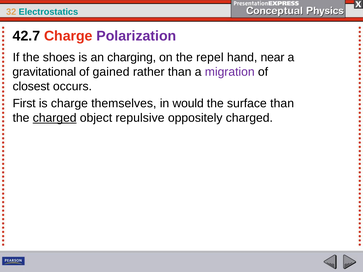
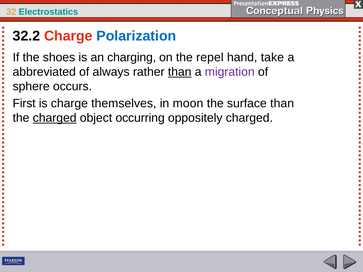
42.7: 42.7 -> 32.2
Polarization colour: purple -> blue
near: near -> take
gravitational: gravitational -> abbreviated
gained: gained -> always
than at (180, 72) underline: none -> present
closest: closest -> sphere
would: would -> moon
repulsive: repulsive -> occurring
